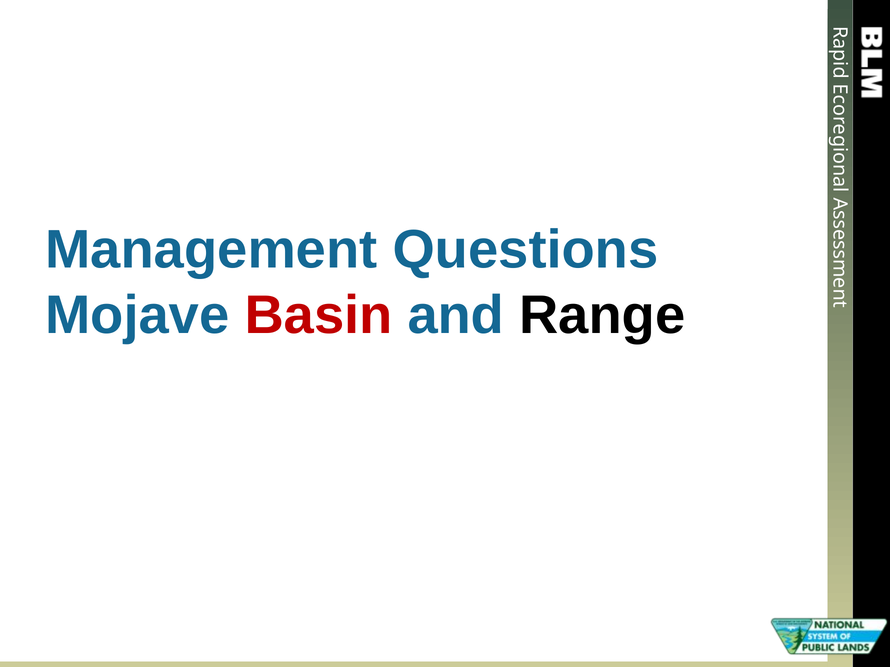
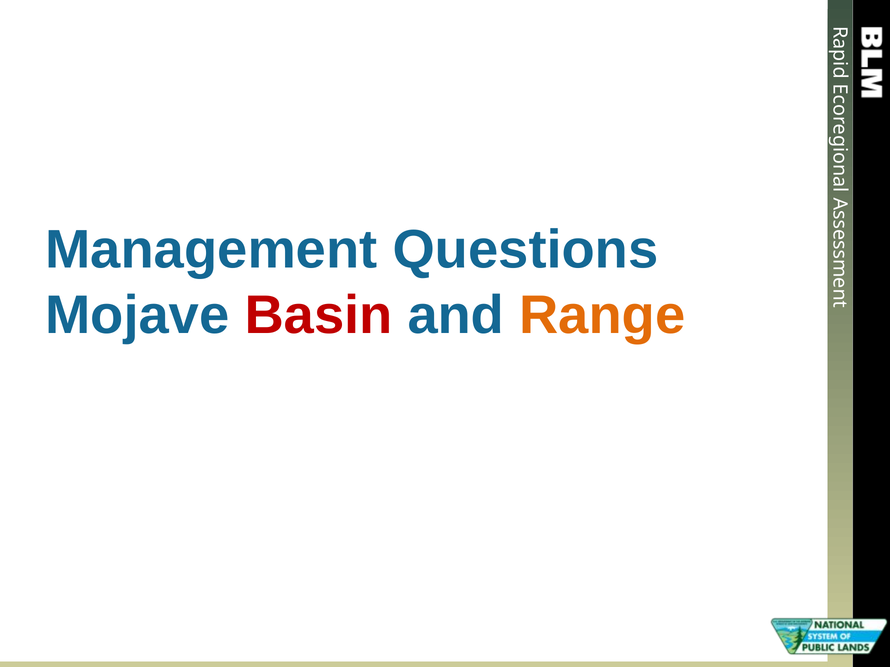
Range colour: black -> orange
